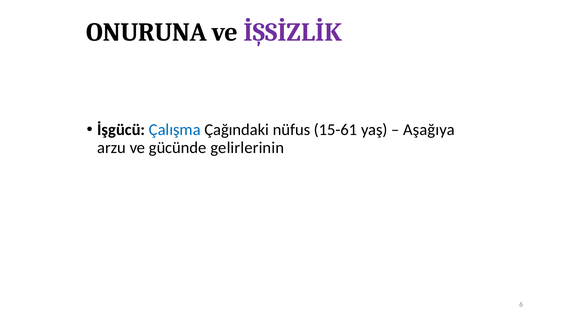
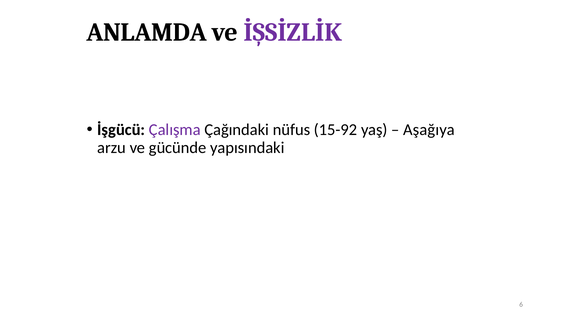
ONURUNA: ONURUNA -> ANLAMDA
Çalışma colour: blue -> purple
15-61: 15-61 -> 15-92
gelirlerinin: gelirlerinin -> yapısındaki
